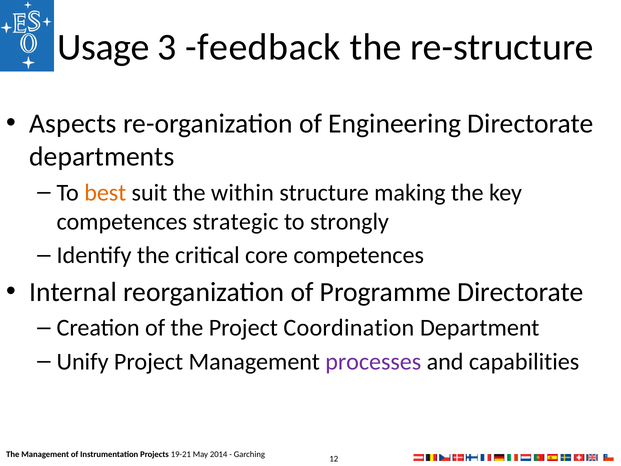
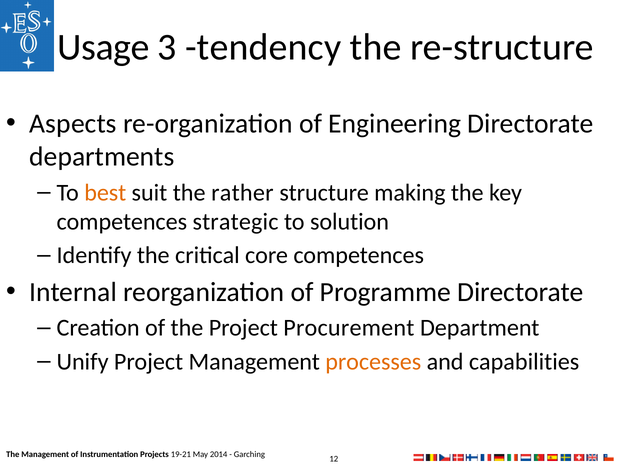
feedback: feedback -> tendency
within: within -> rather
strongly: strongly -> solution
Coordination: Coordination -> Procurement
processes colour: purple -> orange
